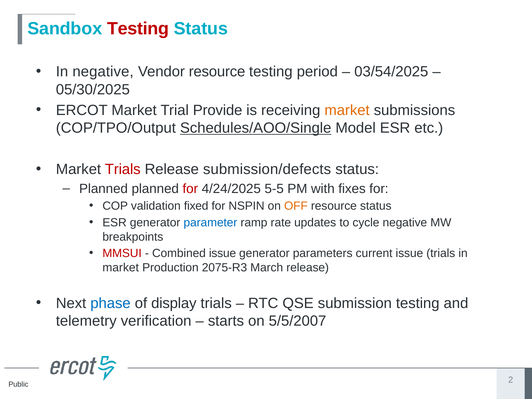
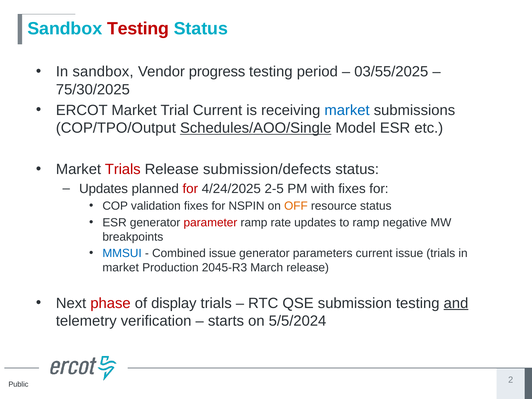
In negative: negative -> sandbox
Vendor resource: resource -> progress
03/54/2025: 03/54/2025 -> 03/55/2025
05/30/2025: 05/30/2025 -> 75/30/2025
Trial Provide: Provide -> Current
market at (347, 110) colour: orange -> blue
Planned at (104, 189): Planned -> Updates
5-5: 5-5 -> 2-5
validation fixed: fixed -> fixes
parameter colour: blue -> red
to cycle: cycle -> ramp
MMSUI colour: red -> blue
2075-R3: 2075-R3 -> 2045-R3
phase colour: blue -> red
and underline: none -> present
5/5/2007: 5/5/2007 -> 5/5/2024
